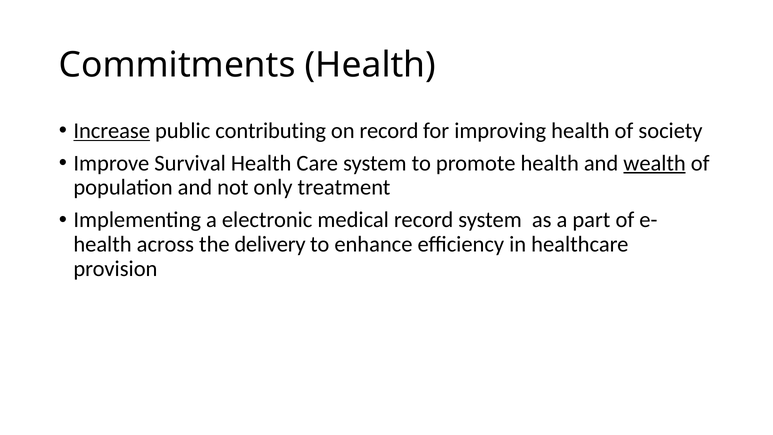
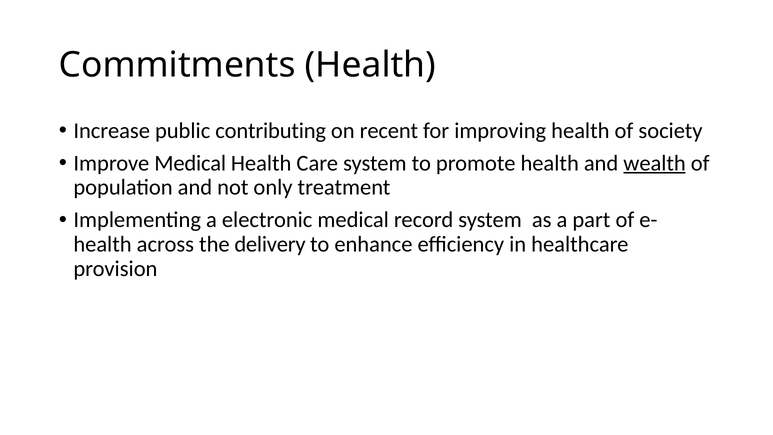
Increase underline: present -> none
on record: record -> recent
Improve Survival: Survival -> Medical
